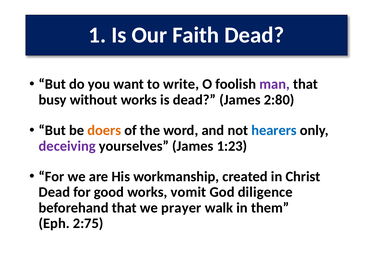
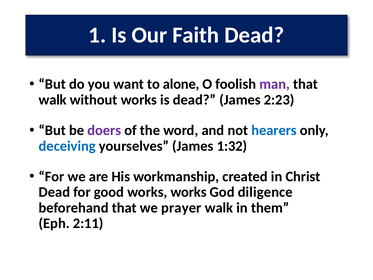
write: write -> alone
busy at (53, 100): busy -> walk
2:80: 2:80 -> 2:23
doers colour: orange -> purple
deceiving colour: purple -> blue
1:23: 1:23 -> 1:32
works vomit: vomit -> works
2:75: 2:75 -> 2:11
